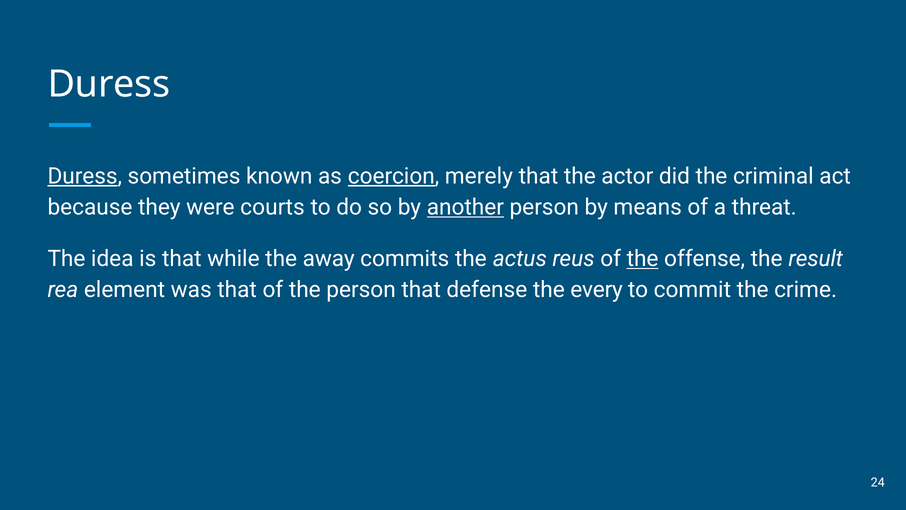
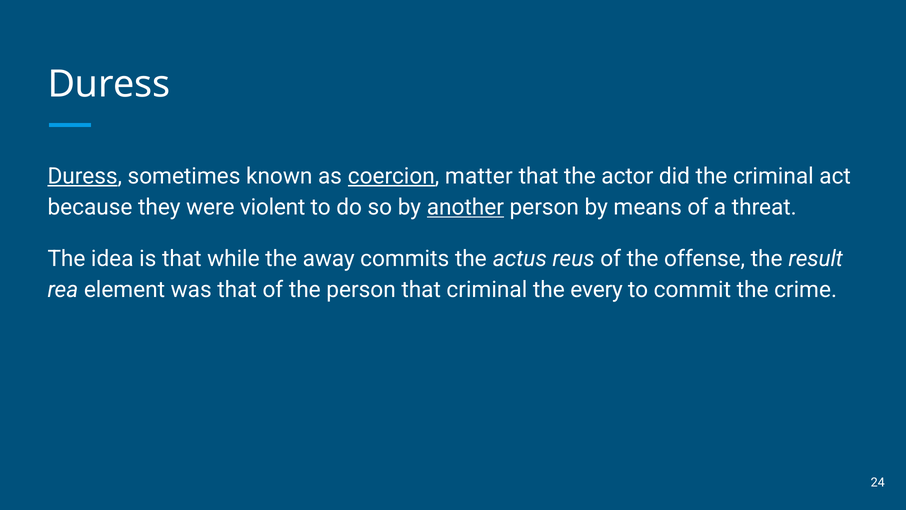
merely: merely -> matter
courts: courts -> violent
the at (643, 259) underline: present -> none
that defense: defense -> criminal
